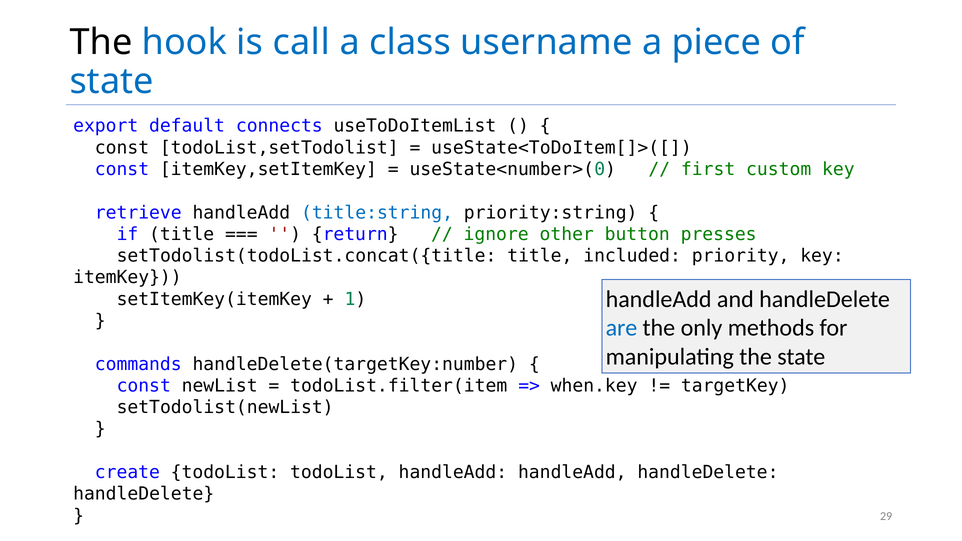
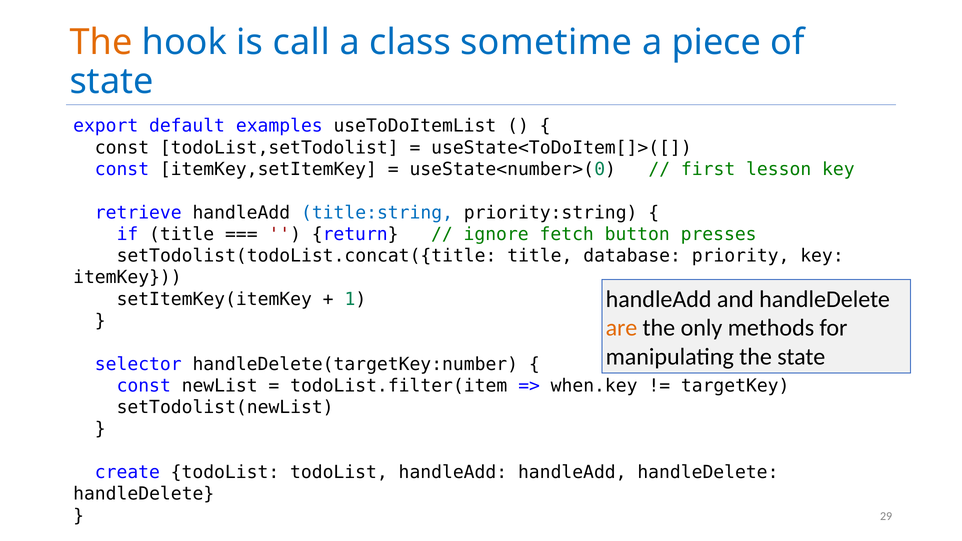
The at (101, 42) colour: black -> orange
username: username -> sometime
connects: connects -> examples
custom: custom -> lesson
other: other -> fetch
included: included -> database
are colour: blue -> orange
commands: commands -> selector
